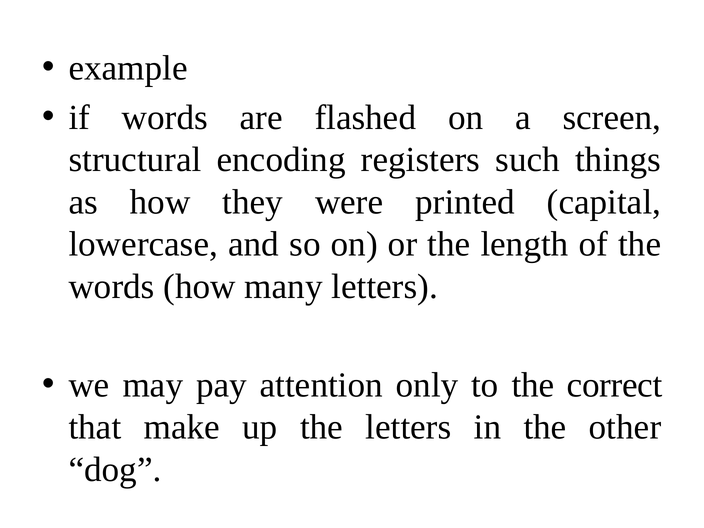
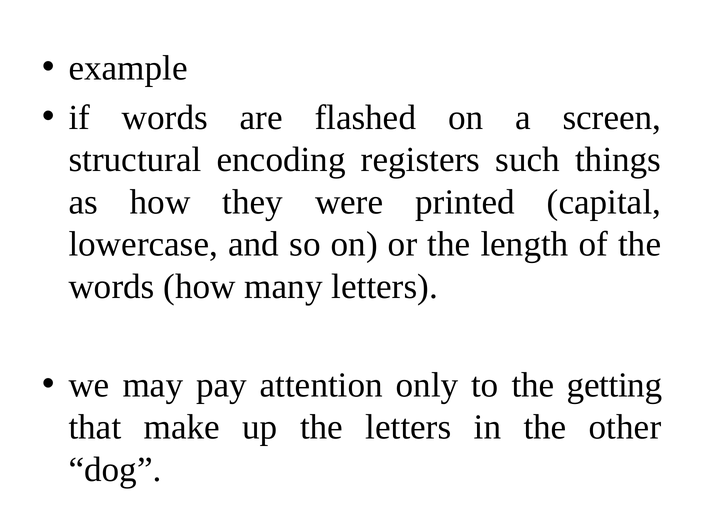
correct: correct -> getting
